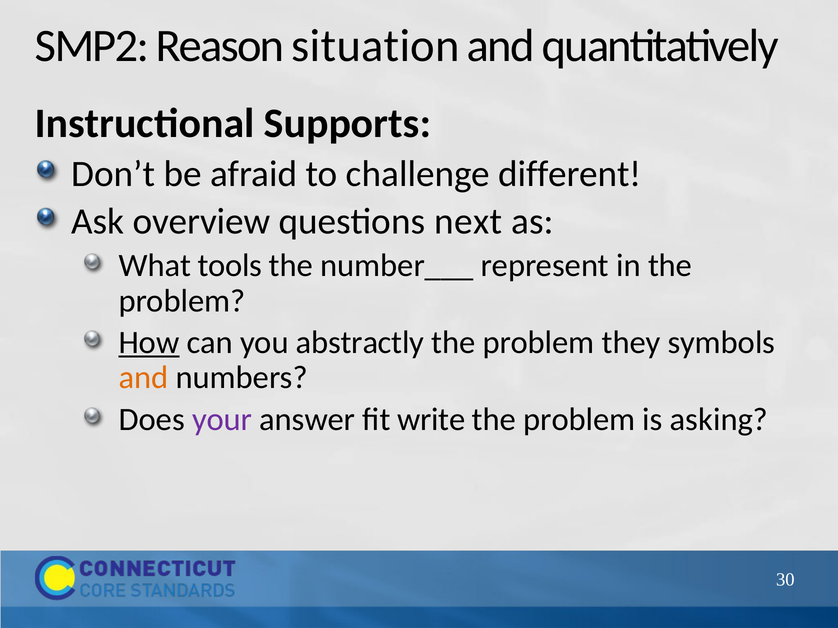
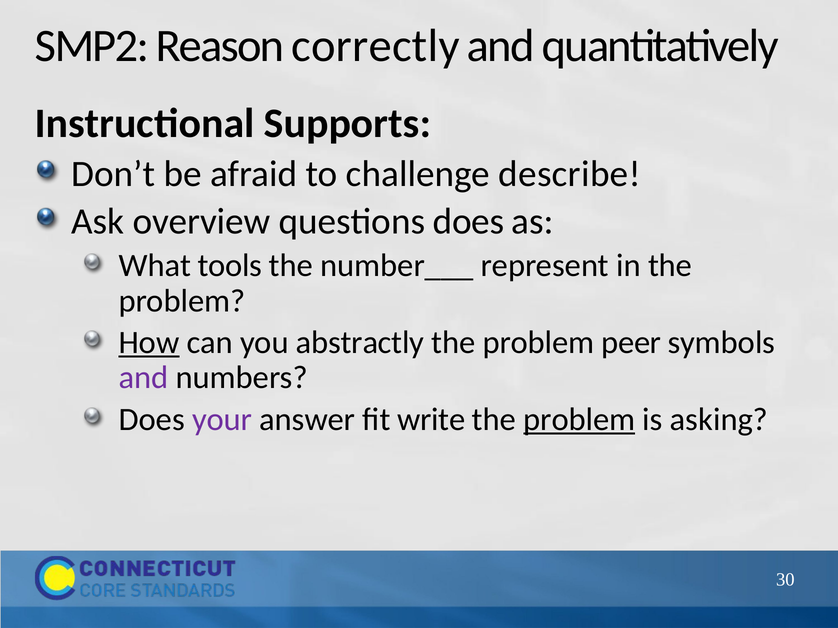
situation: situation -> correctly
different: different -> describe
questions next: next -> does
they: they -> peer
and at (144, 378) colour: orange -> purple
problem at (579, 420) underline: none -> present
